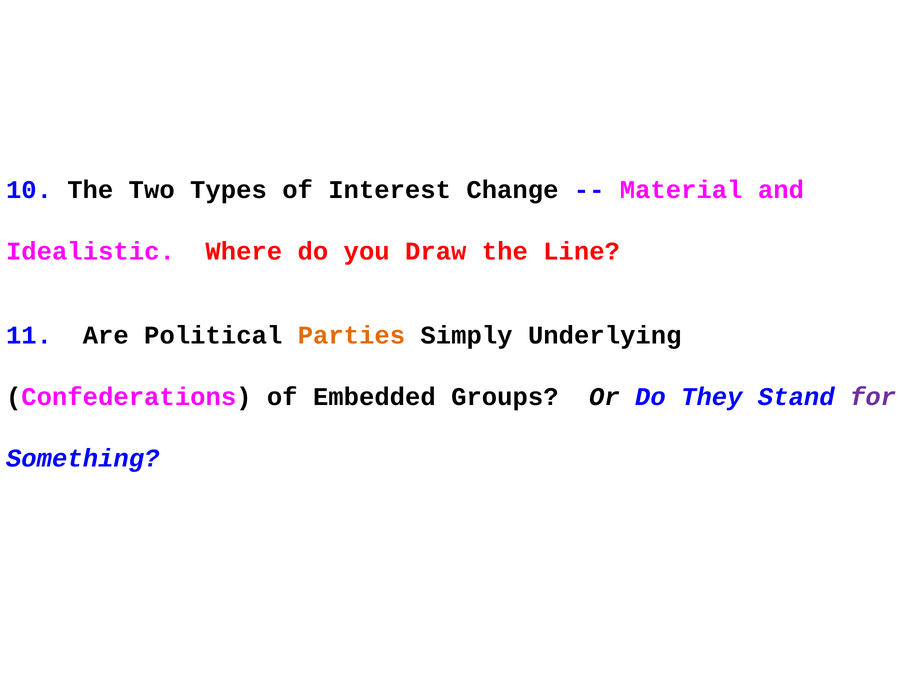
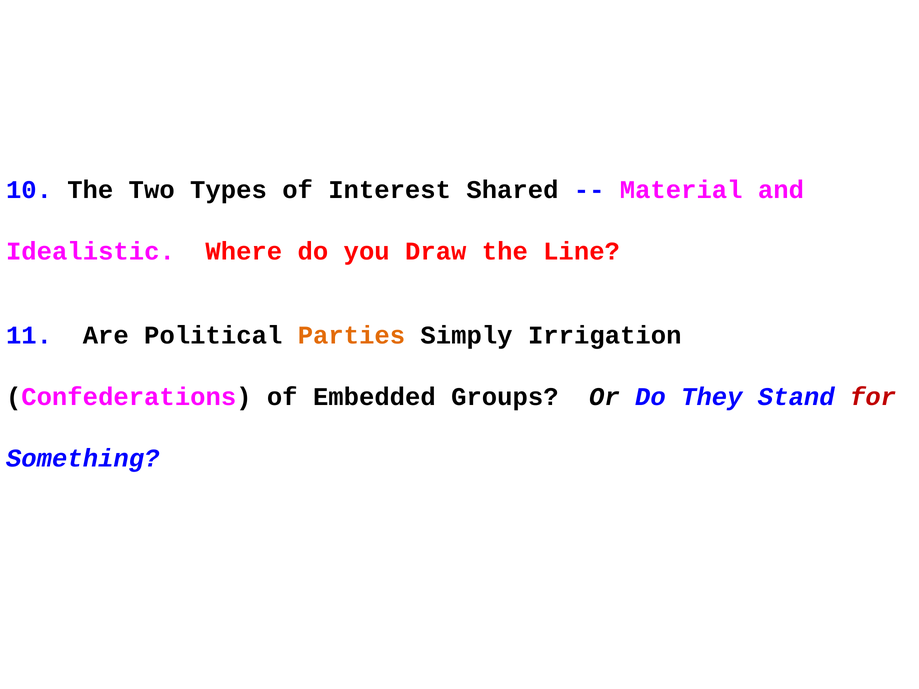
Change: Change -> Shared
Underlying: Underlying -> Irrigation
for colour: purple -> red
